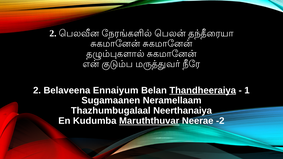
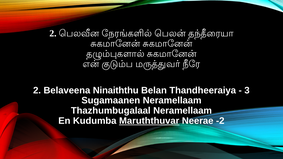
Ennaiyum: Ennaiyum -> Ninaiththu
Thandheeraiya underline: present -> none
1: 1 -> 3
Thazhumbugalaal Neerthanaiya: Neerthanaiya -> Neramellaam
